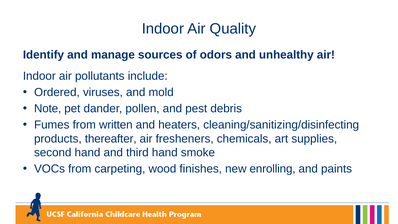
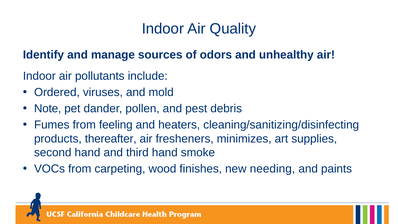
written: written -> feeling
chemicals: chemicals -> minimizes
enrolling: enrolling -> needing
